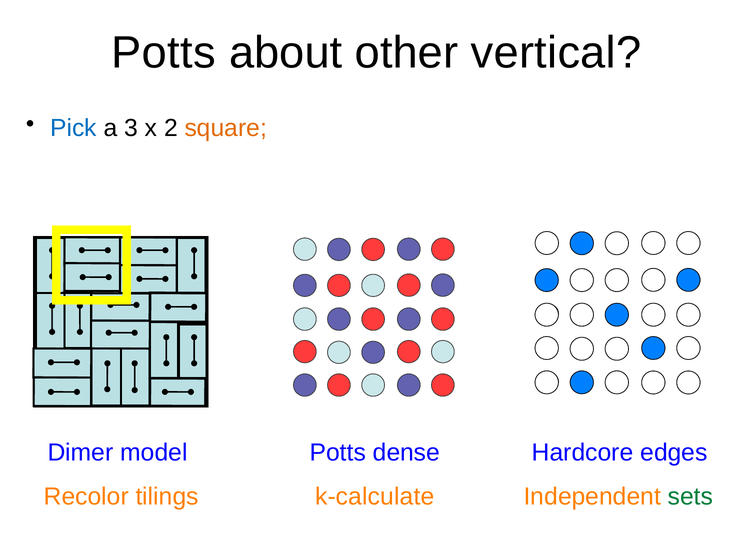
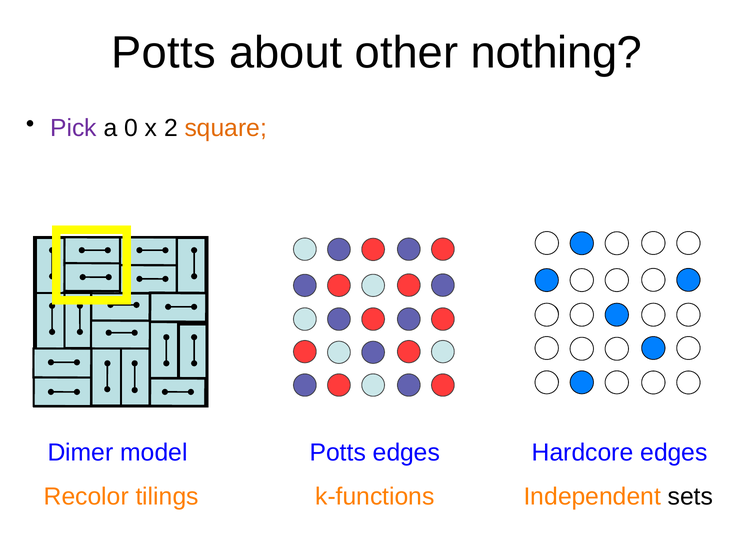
vertical: vertical -> nothing
Pick colour: blue -> purple
3: 3 -> 0
Potts dense: dense -> edges
k-calculate: k-calculate -> k-functions
sets colour: green -> black
